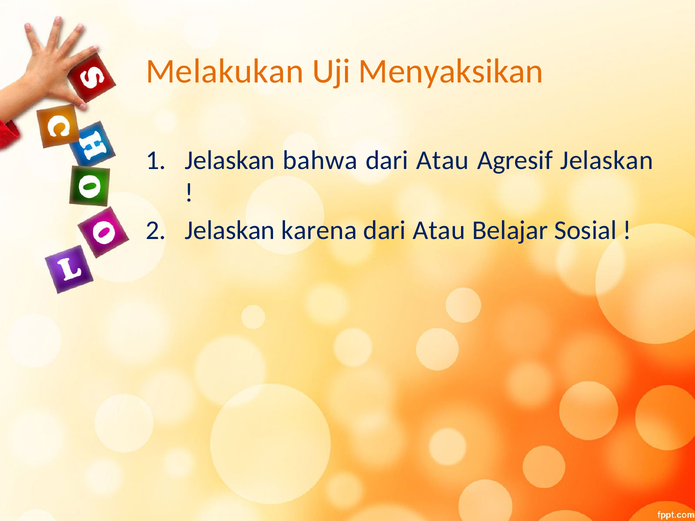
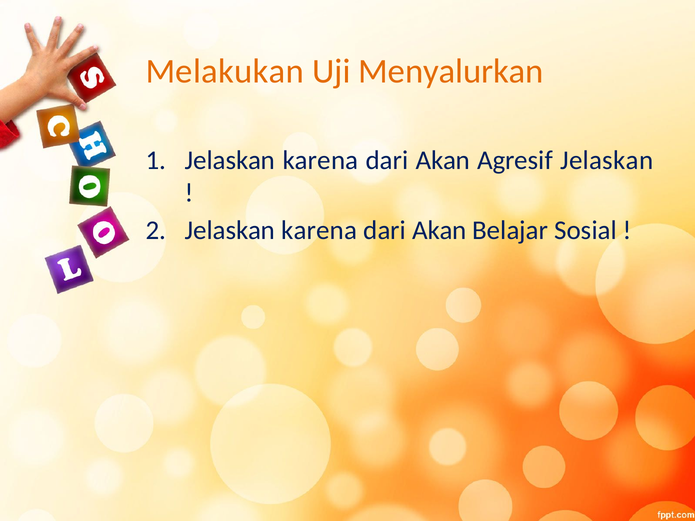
Menyaksikan: Menyaksikan -> Menyalurkan
bahwa at (320, 161): bahwa -> karena
Atau at (443, 161): Atau -> Akan
Atau at (439, 231): Atau -> Akan
